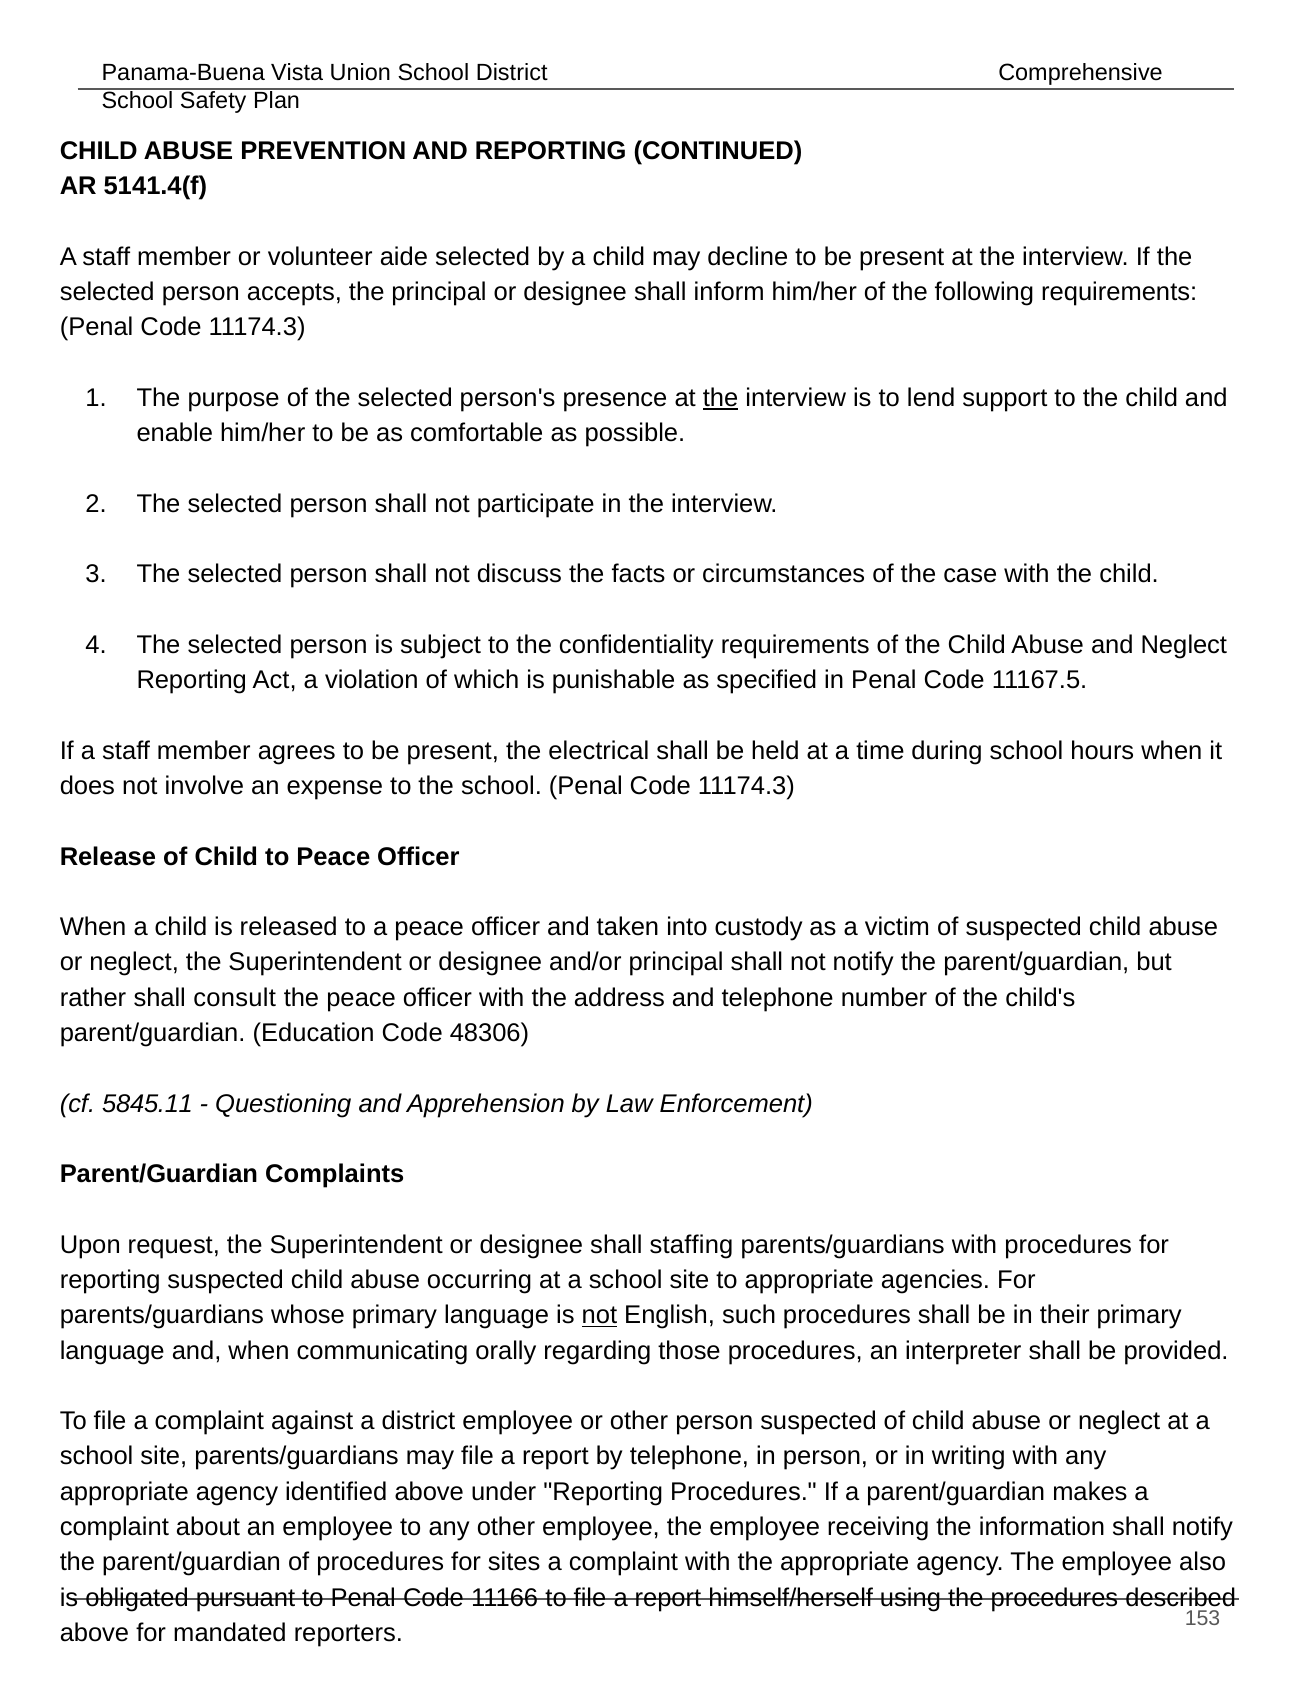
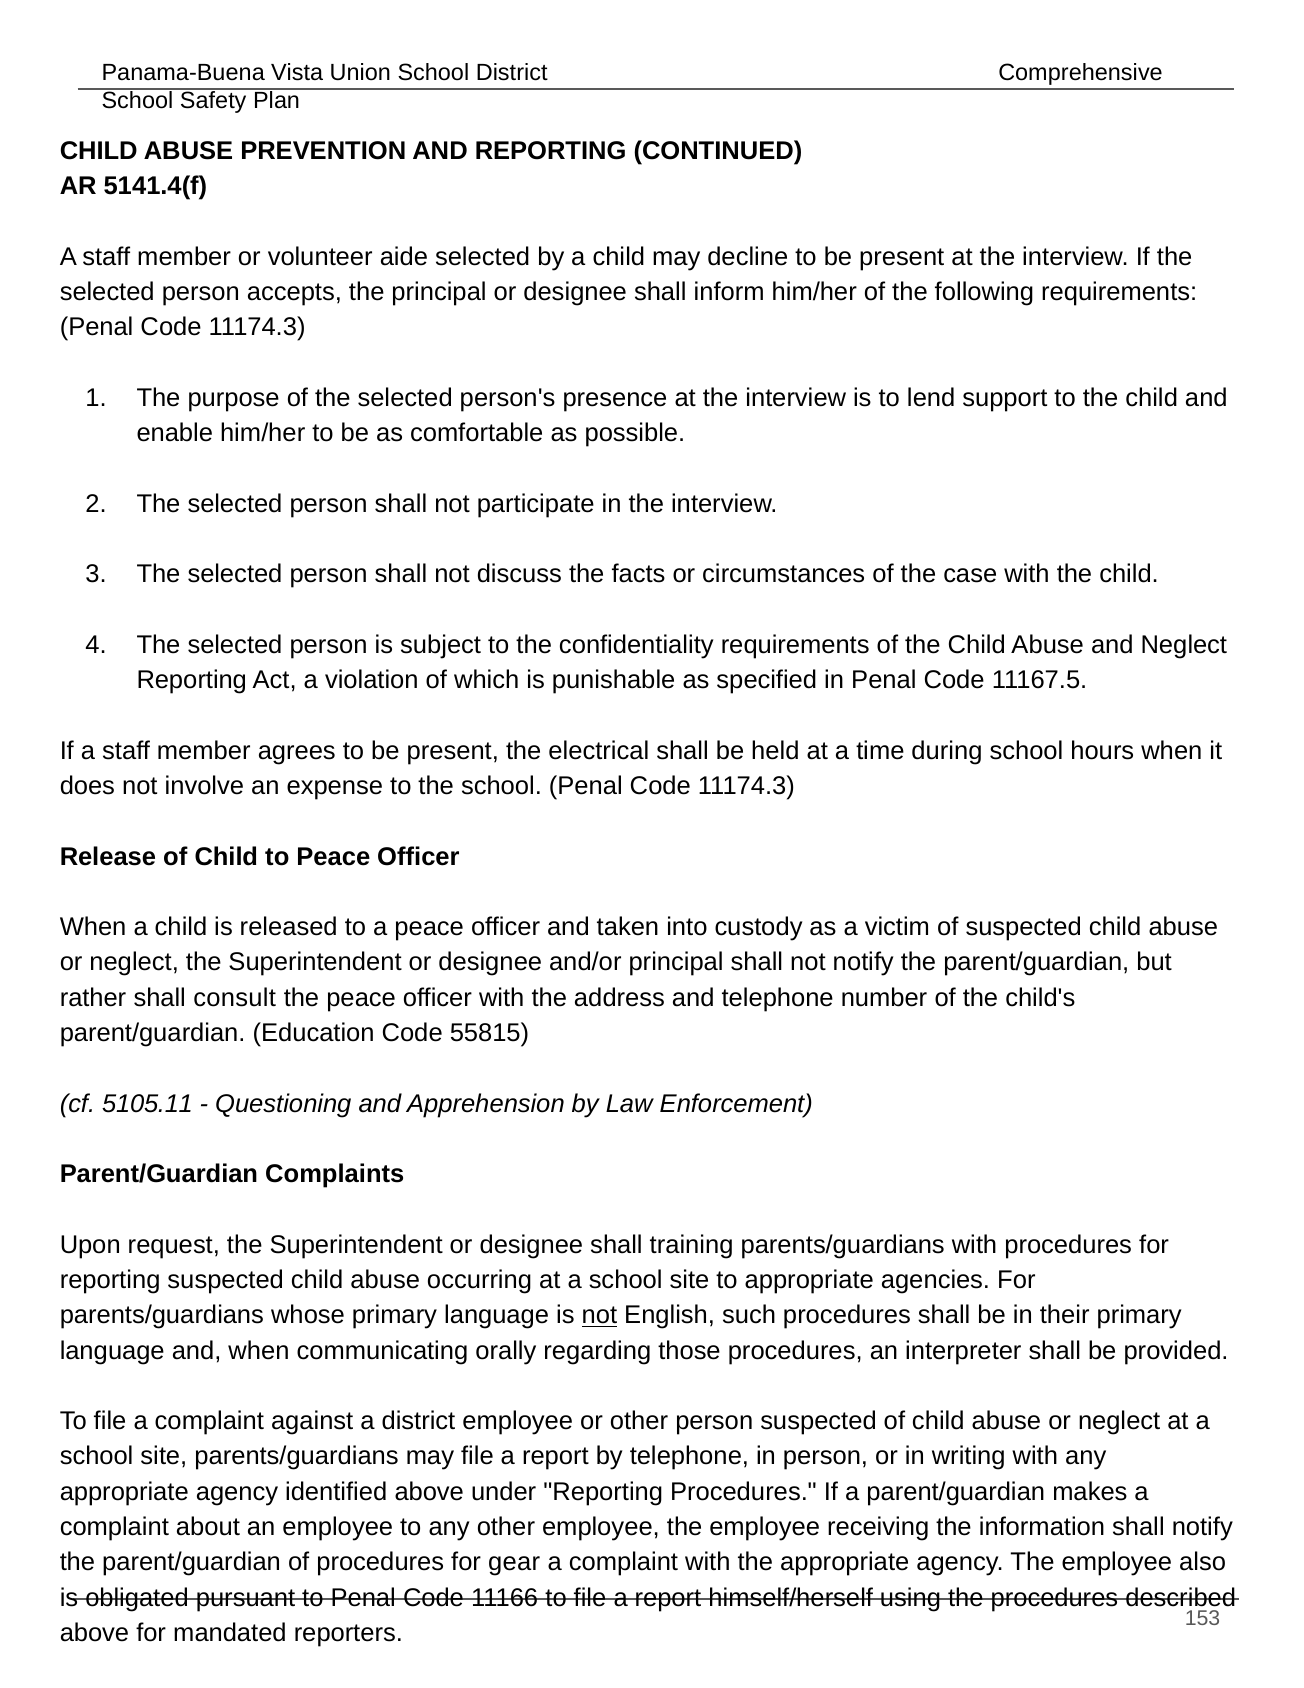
the at (721, 398) underline: present -> none
48306: 48306 -> 55815
5845.11: 5845.11 -> 5105.11
staffing: staffing -> training
sites: sites -> gear
